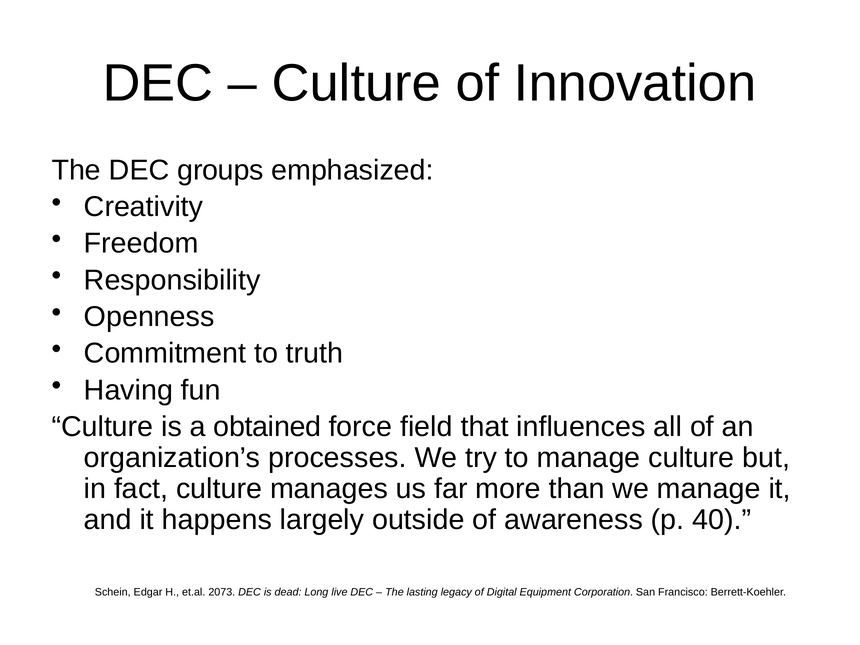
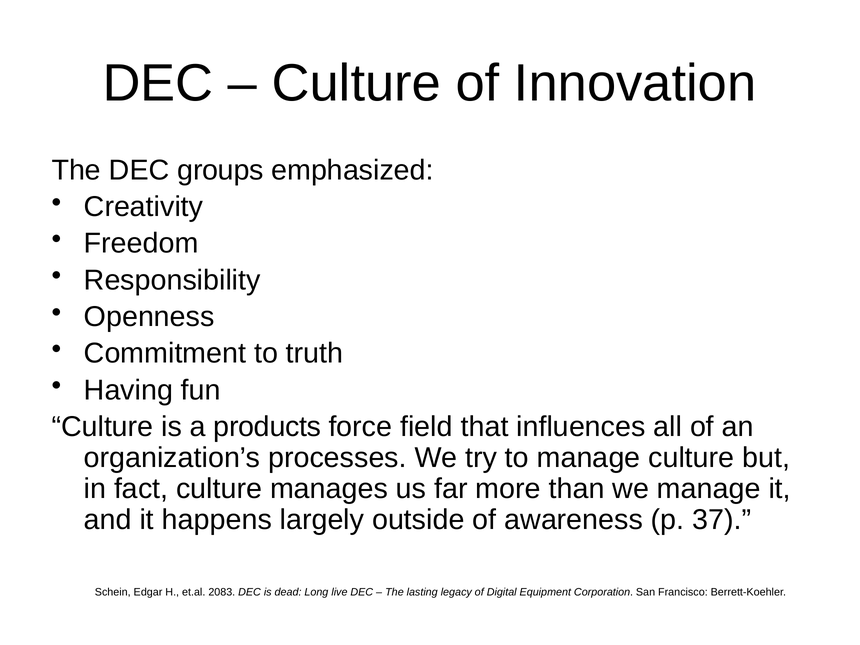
obtained: obtained -> products
40: 40 -> 37
2073: 2073 -> 2083
